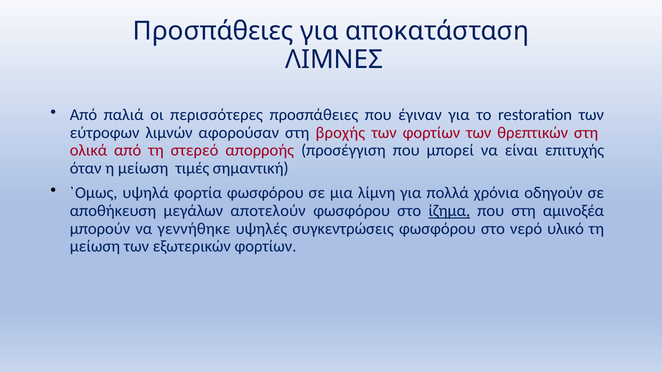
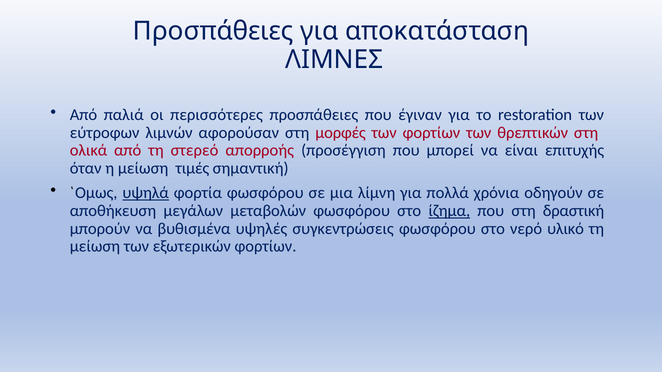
βροχής: βροχής -> μορφές
υψηλά underline: none -> present
αποτελούν: αποτελούν -> μεταβολών
αμινοξέα: αμινοξέα -> δραστική
γεννήθηκε: γεννήθηκε -> βυθισμένα
